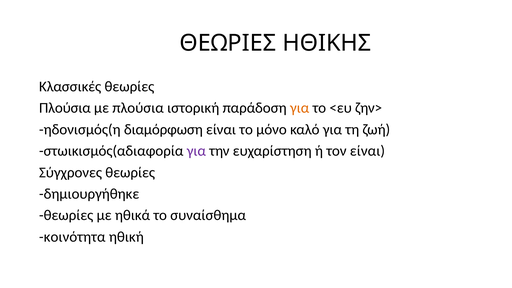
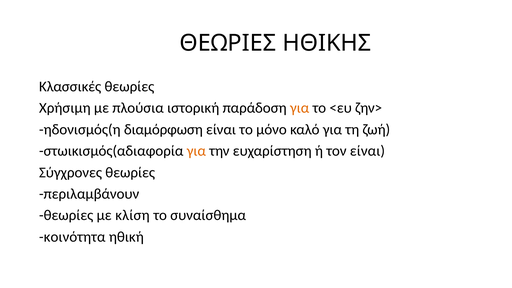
Πλούσια at (65, 108): Πλούσια -> Χρήσιμη
για at (196, 151) colour: purple -> orange
δημιουργήθηκε: δημιουργήθηκε -> περιλαμβάνουν
ηθικά: ηθικά -> κλίση
